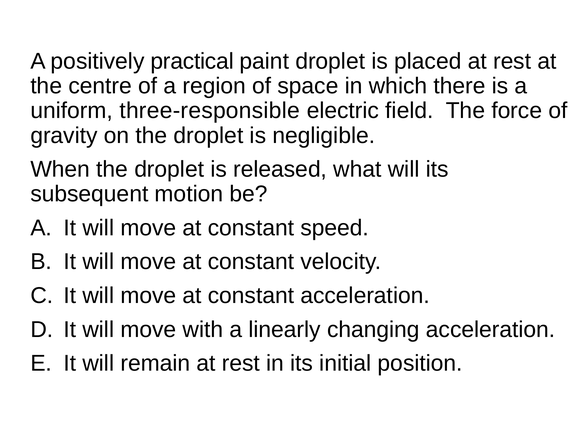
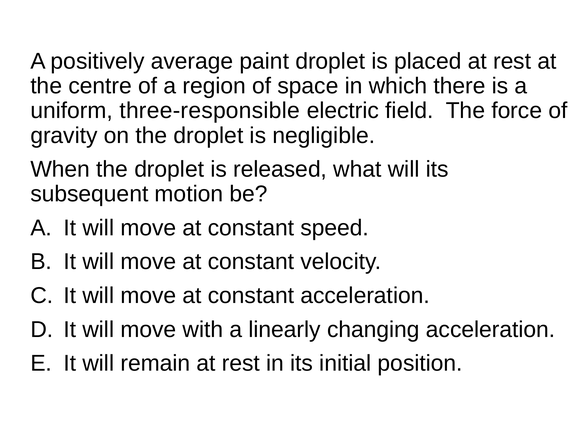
practical: practical -> average
